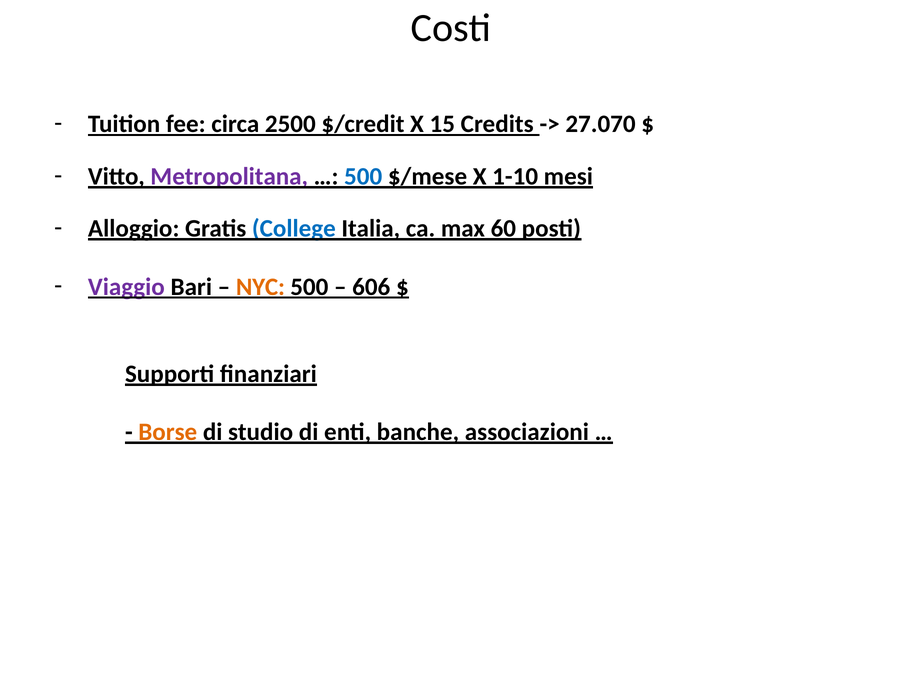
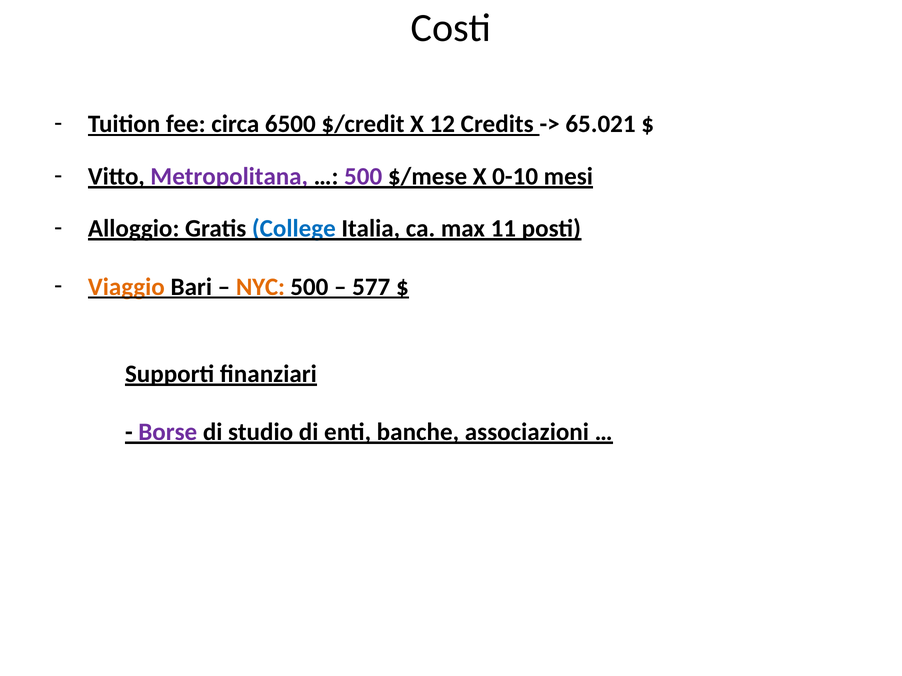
2500: 2500 -> 6500
15: 15 -> 12
27.070: 27.070 -> 65.021
500 at (363, 177) colour: blue -> purple
1-10: 1-10 -> 0-10
60: 60 -> 11
Viaggio colour: purple -> orange
606: 606 -> 577
Borse colour: orange -> purple
